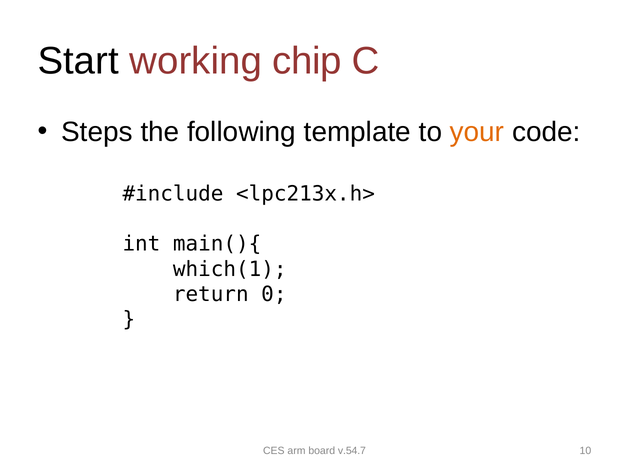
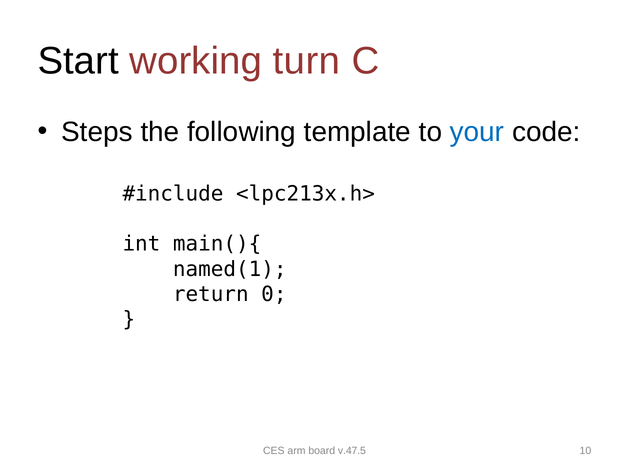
chip: chip -> turn
your colour: orange -> blue
which(1: which(1 -> named(1
v.54.7: v.54.7 -> v.47.5
